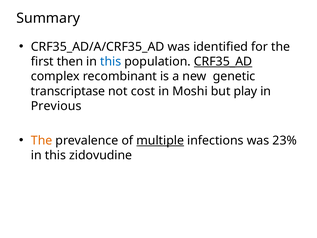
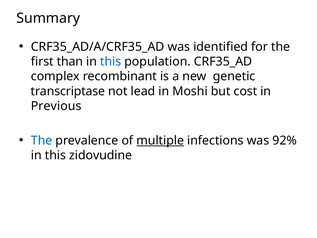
then: then -> than
CRF35_AD underline: present -> none
cost: cost -> lead
play: play -> cost
The at (42, 140) colour: orange -> blue
23%: 23% -> 92%
